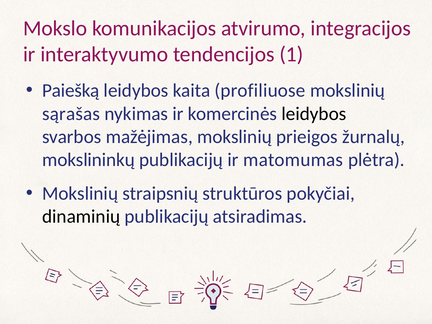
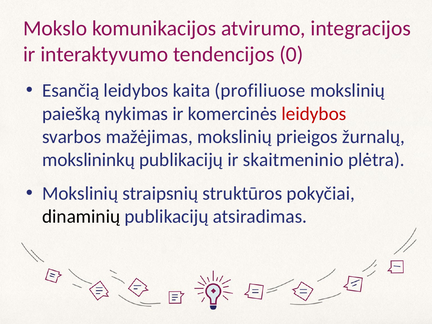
1: 1 -> 0
Paiešką: Paiešką -> Esančią
sąrašas: sąrašas -> paiešką
leidybos at (314, 114) colour: black -> red
matomumas: matomumas -> skaitmeninio
